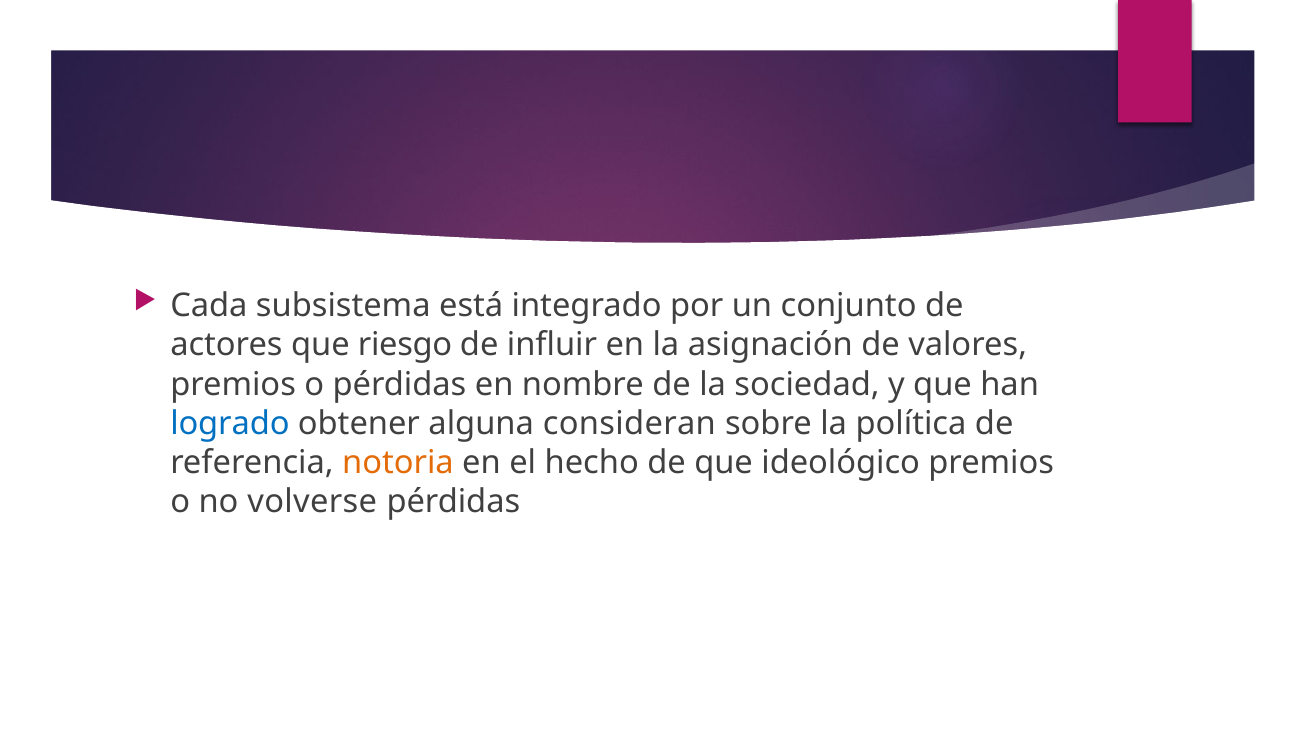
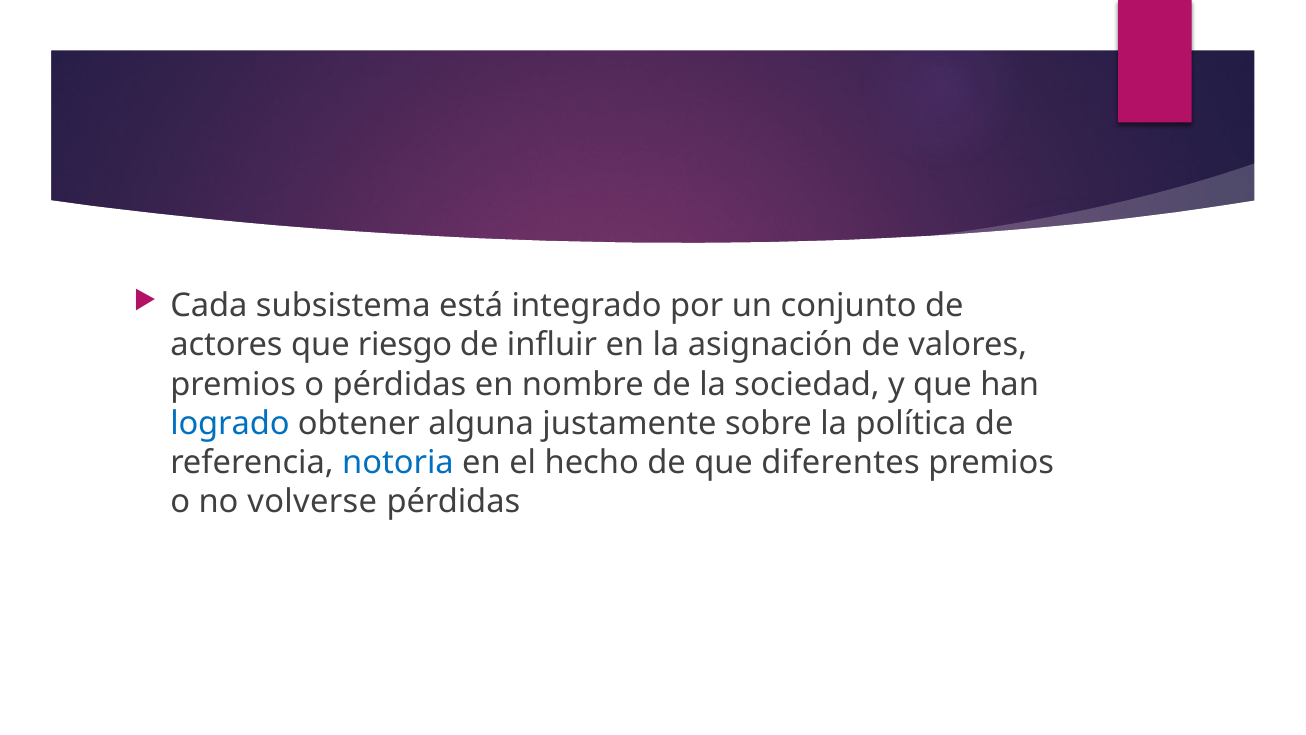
consideran: consideran -> justamente
notoria colour: orange -> blue
ideológico: ideológico -> diferentes
